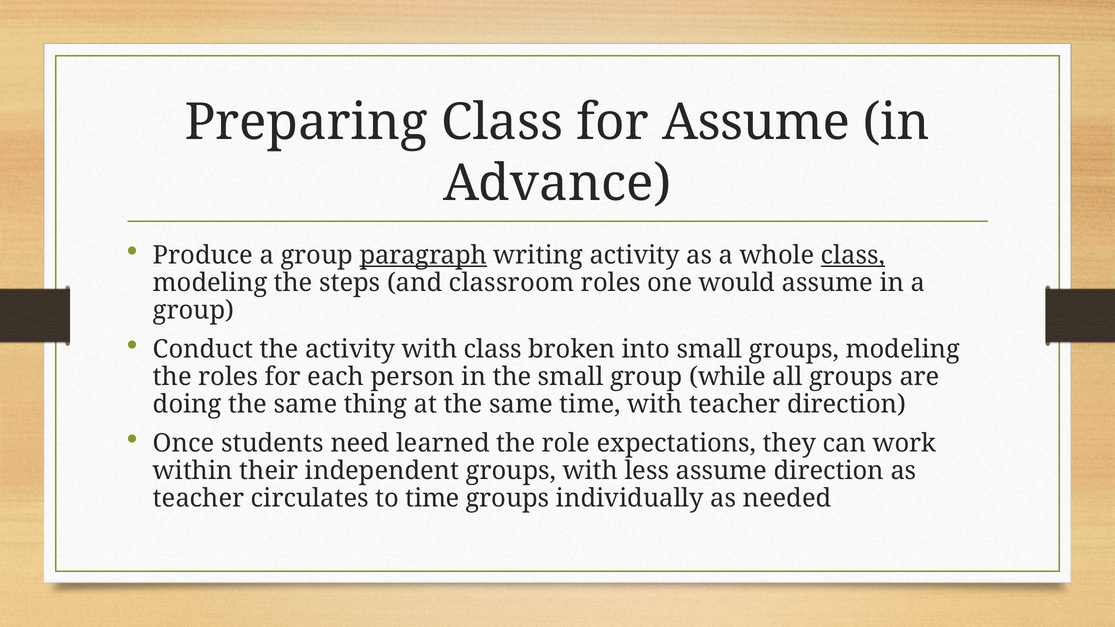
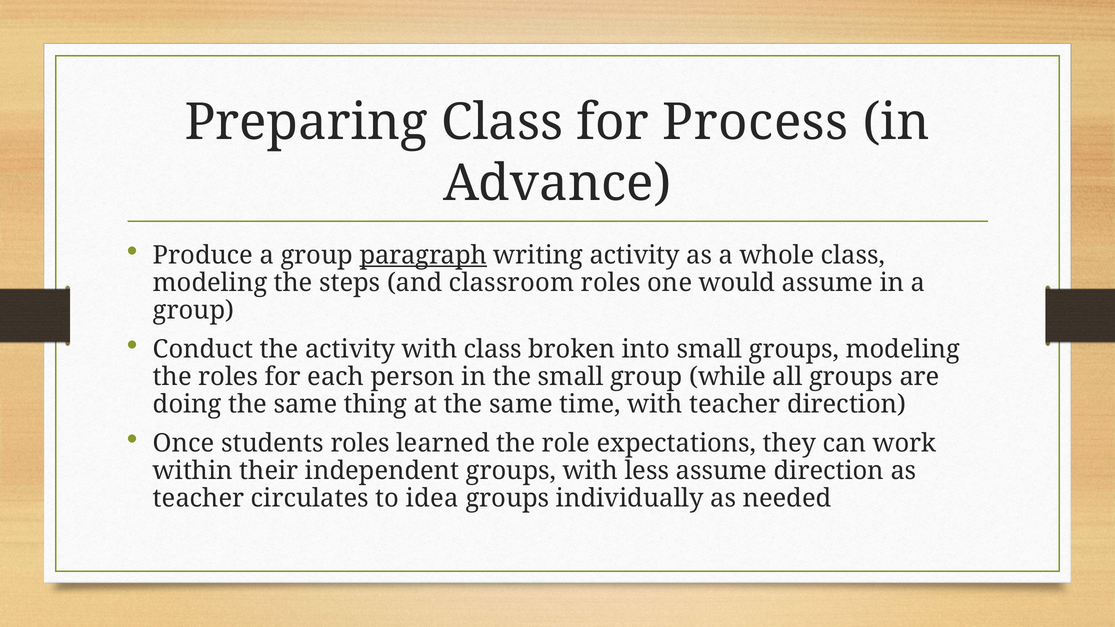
for Assume: Assume -> Process
class at (853, 255) underline: present -> none
students need: need -> roles
to time: time -> idea
